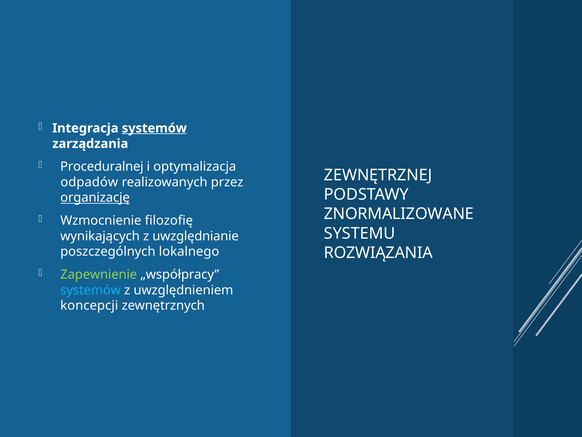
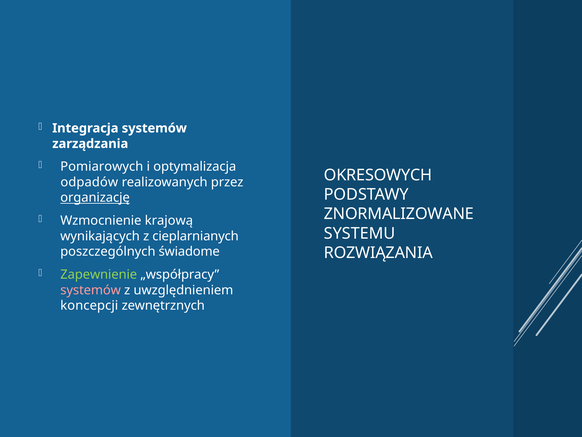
systemów at (154, 128) underline: present -> none
Proceduralnej: Proceduralnej -> Pomiarowych
ZEWNĘTRZNEJ: ZEWNĘTRZNEJ -> OKRESOWYCH
filozofię: filozofię -> krajową
uwzględnianie: uwzględnianie -> cieplarnianych
lokalnego: lokalnego -> świadome
systemów at (91, 290) colour: light blue -> pink
